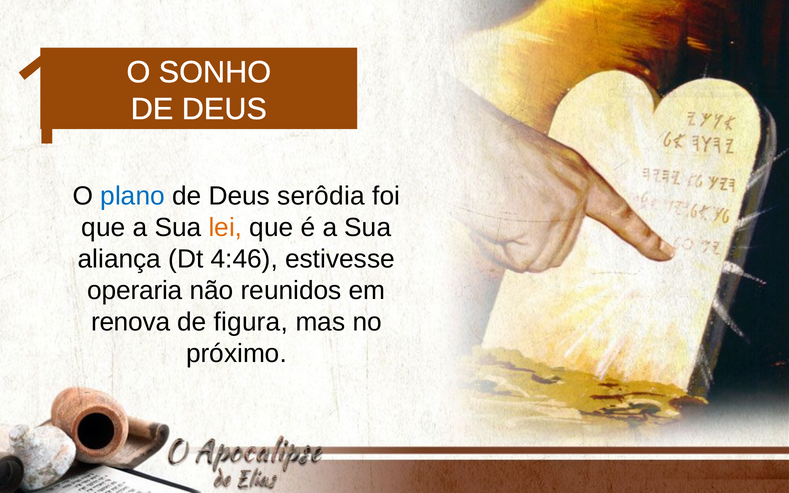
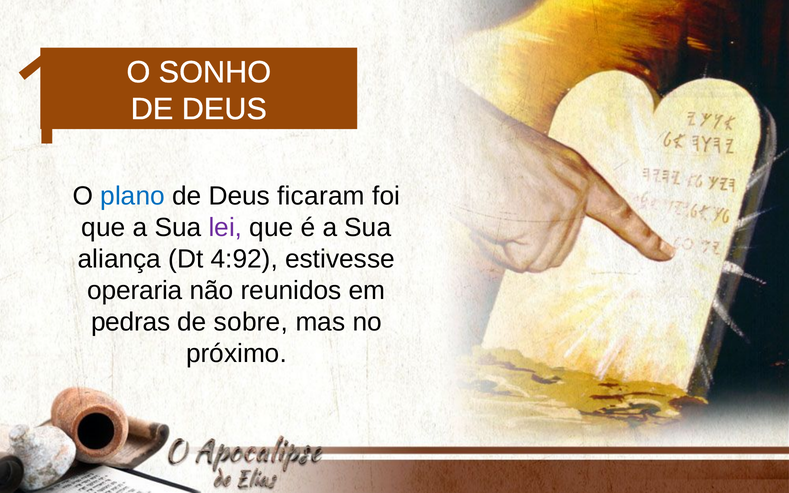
serôdia: serôdia -> ficaram
lei colour: orange -> purple
4:46: 4:46 -> 4:92
renova: renova -> pedras
figura: figura -> sobre
